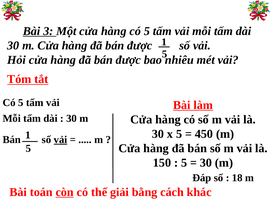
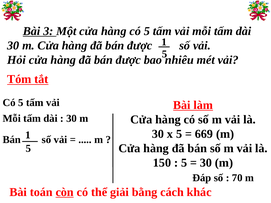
450: 450 -> 669
vải at (60, 140) underline: present -> none
18: 18 -> 70
